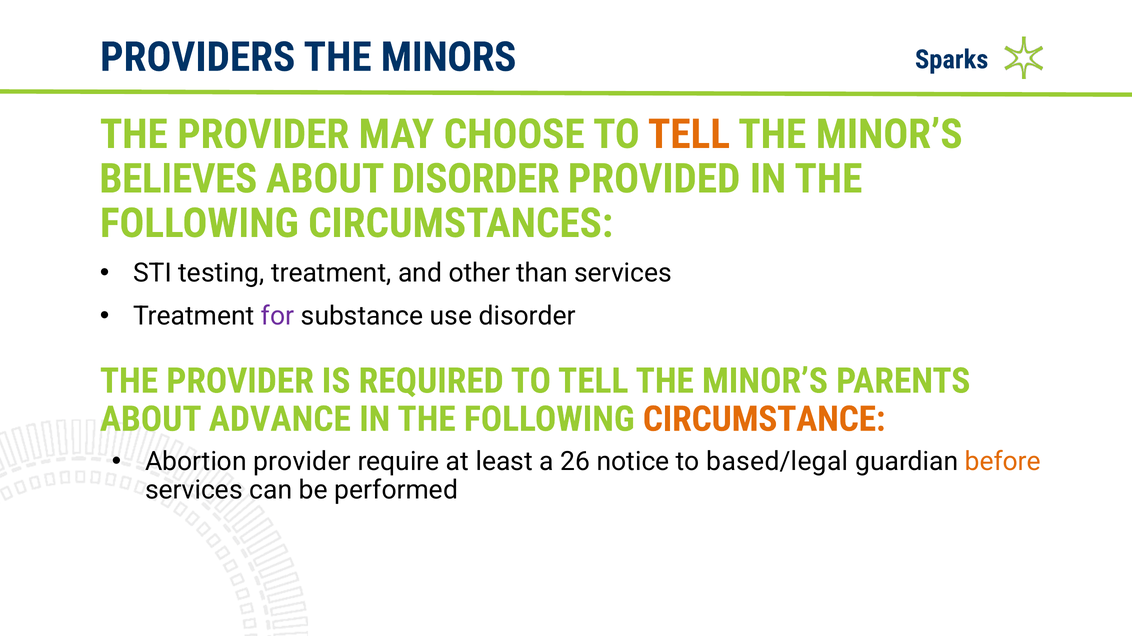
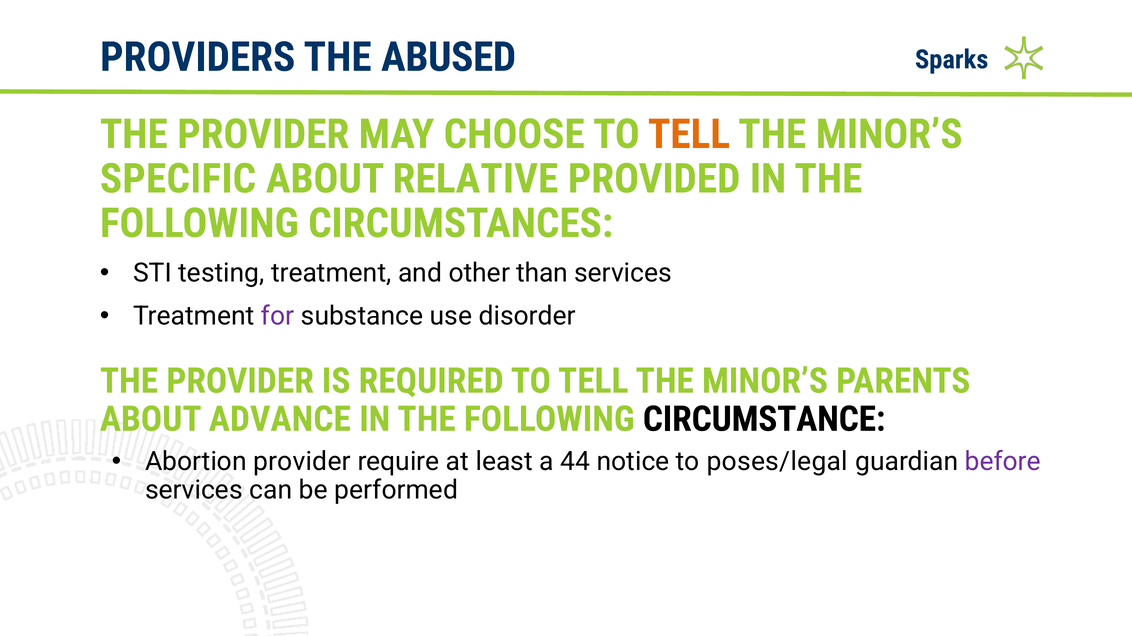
MINORS: MINORS -> ABUSED
BELIEVES: BELIEVES -> SPECIFIC
ABOUT DISORDER: DISORDER -> RELATIVE
CIRCUMSTANCE colour: orange -> black
26: 26 -> 44
based/legal: based/legal -> poses/legal
before colour: orange -> purple
